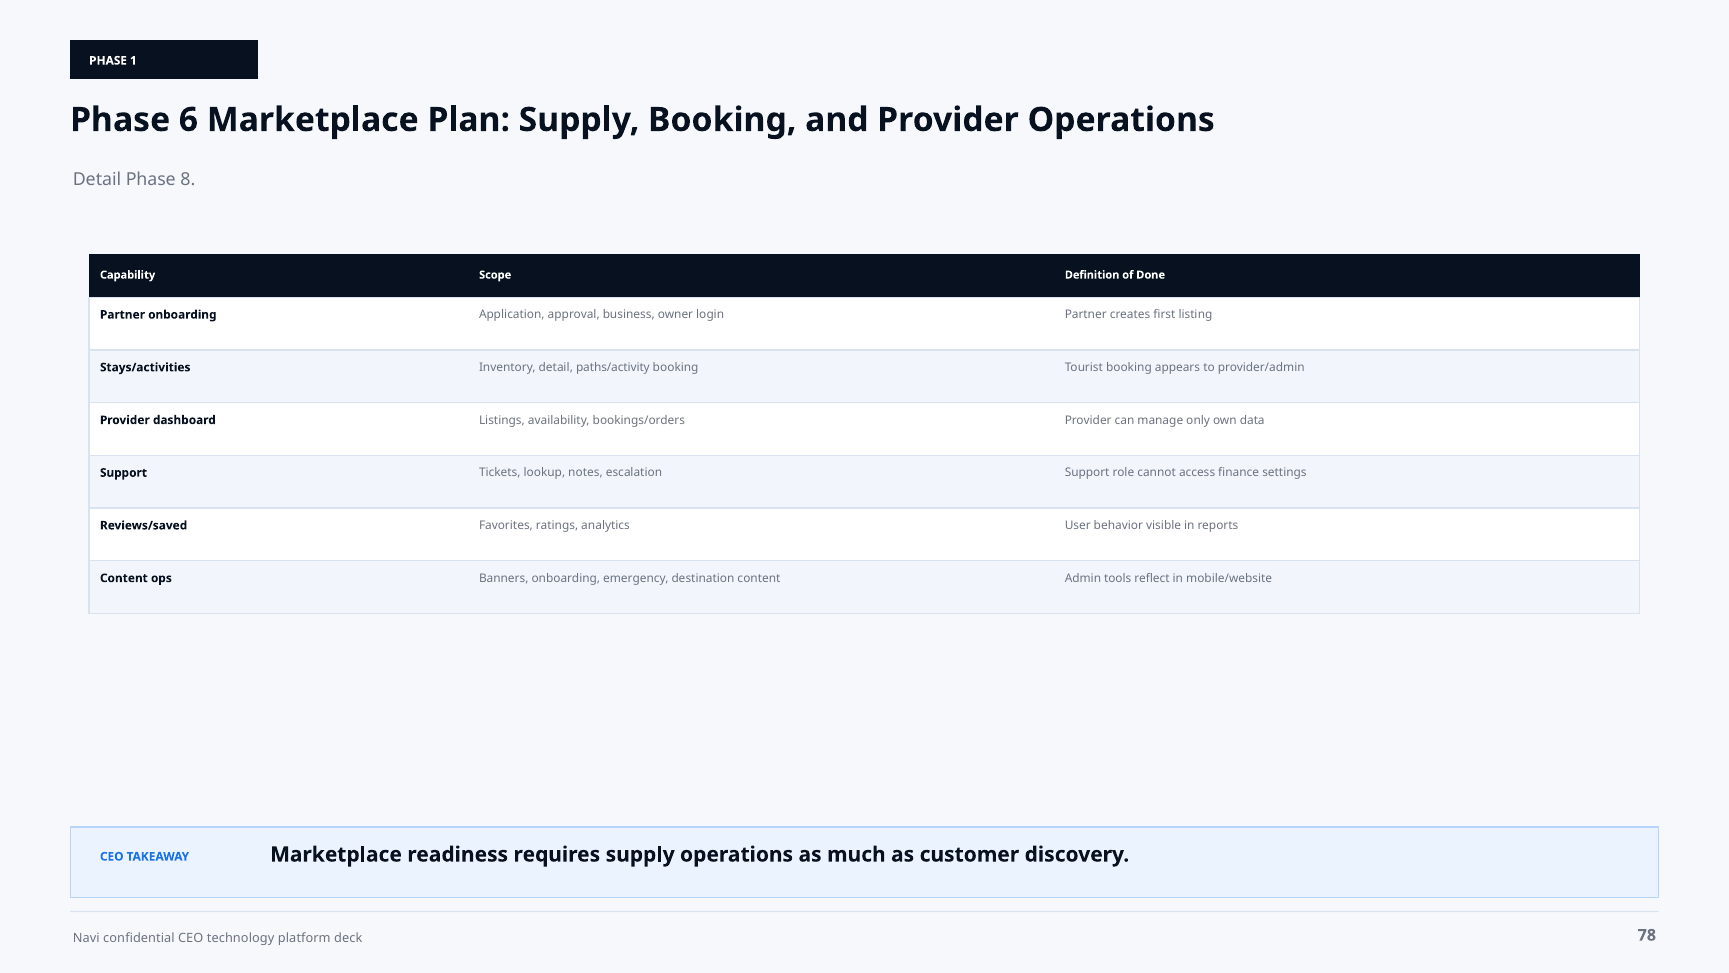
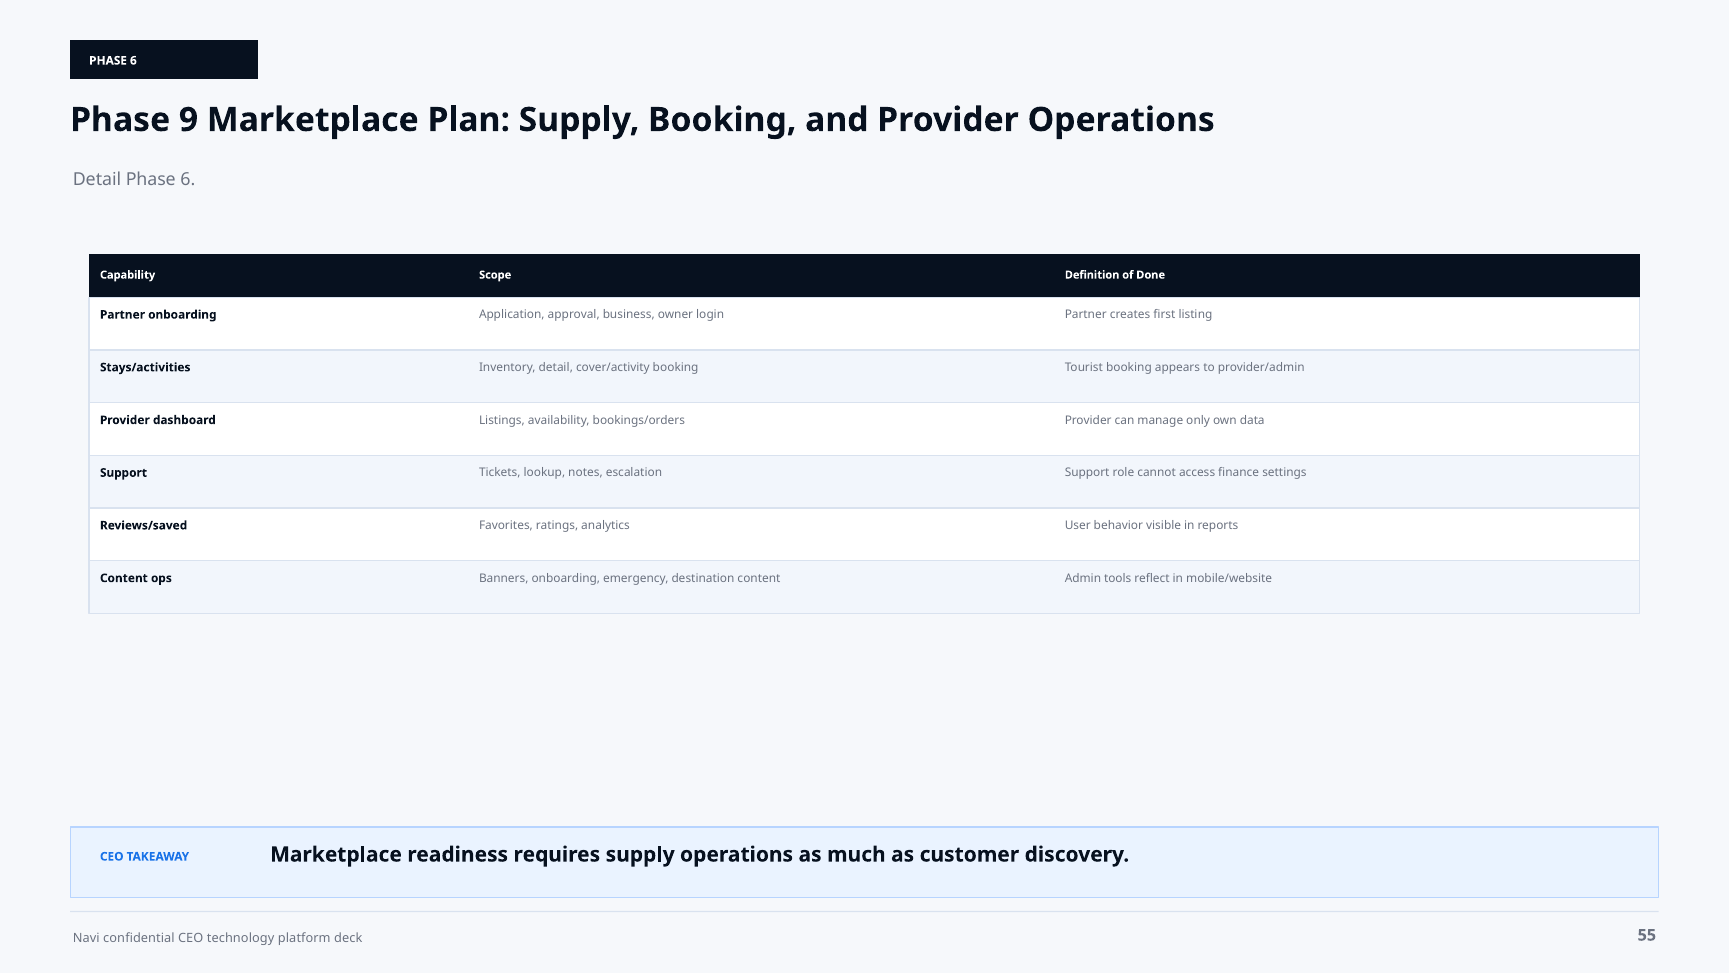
1 at (133, 61): 1 -> 6
6: 6 -> 9
Detail Phase 8: 8 -> 6
paths/activity: paths/activity -> cover/activity
78: 78 -> 55
